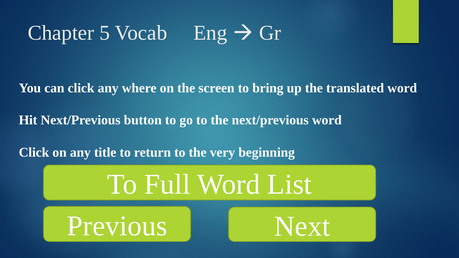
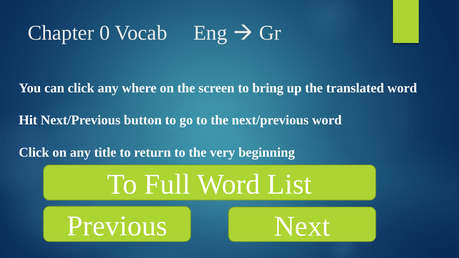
5: 5 -> 0
